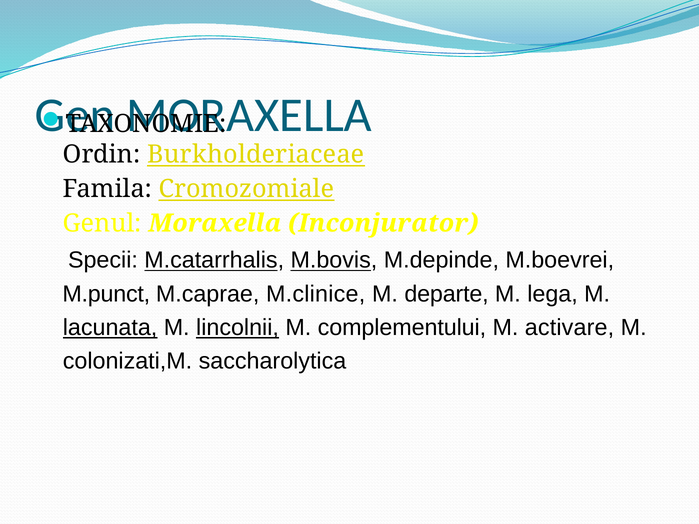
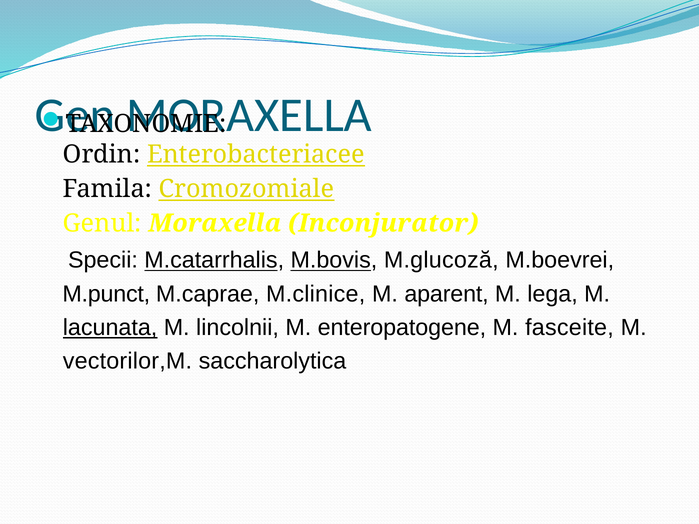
Burkholderiaceae: Burkholderiaceae -> Enterobacteriacee
M.depinde: M.depinde -> M.glucoză
departe: departe -> aparent
lincolnii underline: present -> none
complementului: complementului -> enteropatogene
activare: activare -> fasceite
colonizati,M: colonizati,M -> vectorilor,M
